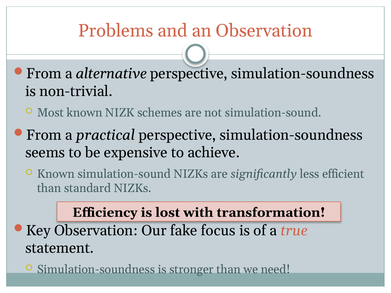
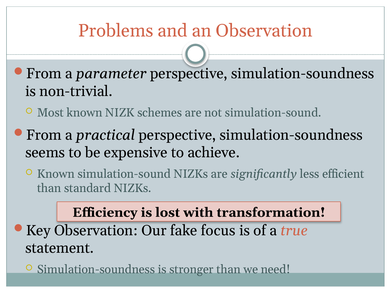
alternative: alternative -> parameter
